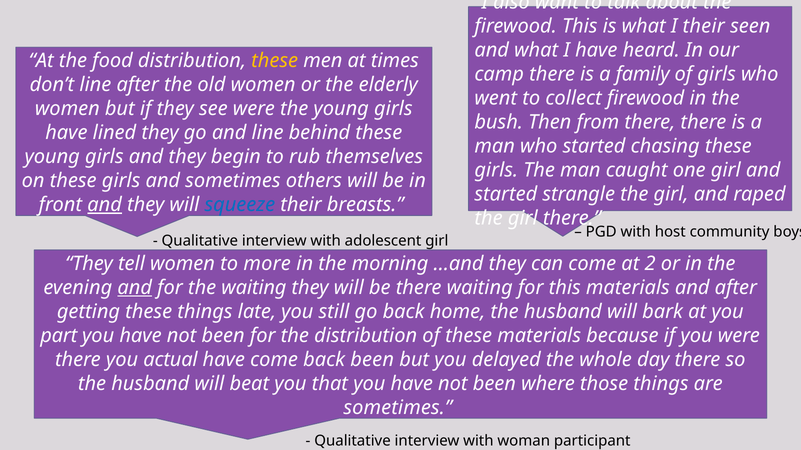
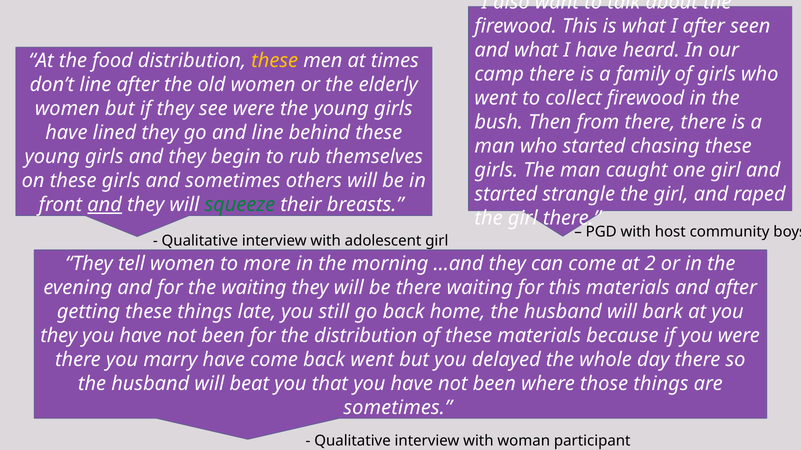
I their: their -> after
squeeze colour: blue -> green
and at (135, 288) underline: present -> none
part at (59, 336): part -> they
actual: actual -> marry
back been: been -> went
